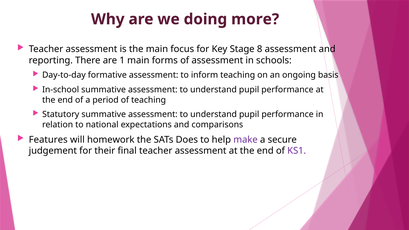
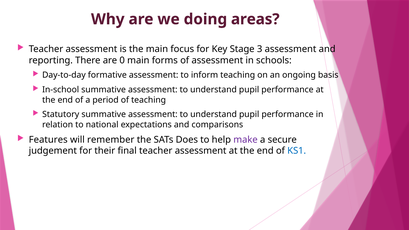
more: more -> areas
8: 8 -> 3
1: 1 -> 0
homework: homework -> remember
KS1 colour: purple -> blue
